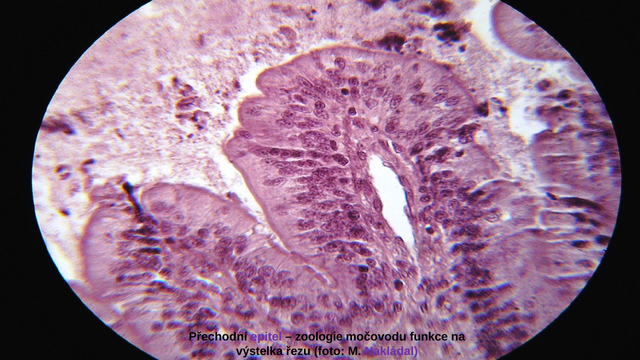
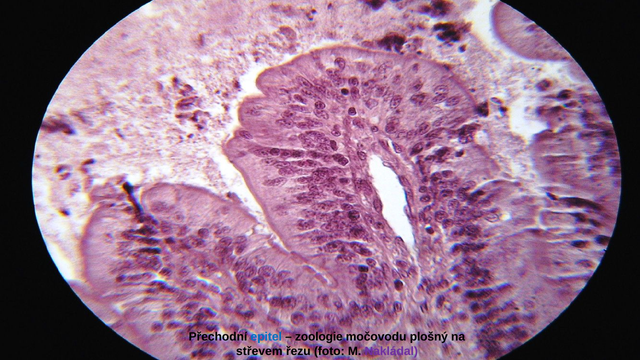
epitel colour: purple -> blue
funkce: funkce -> plošný
výstelka: výstelka -> střevem
